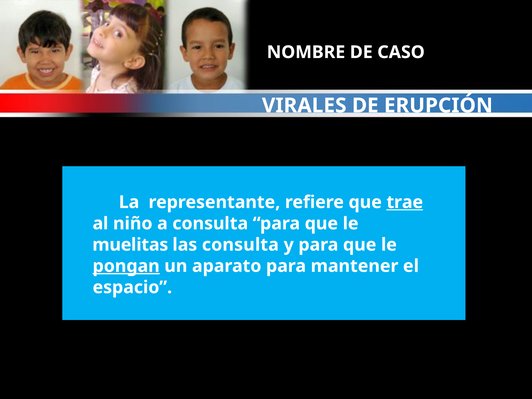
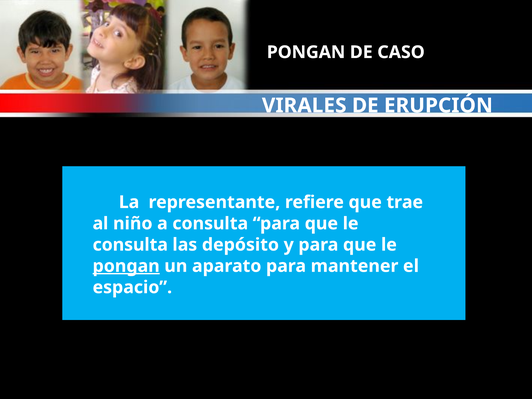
NOMBRE at (306, 52): NOMBRE -> PONGAN
trae underline: present -> none
muelitas at (130, 245): muelitas -> consulta
las consulta: consulta -> depósito
